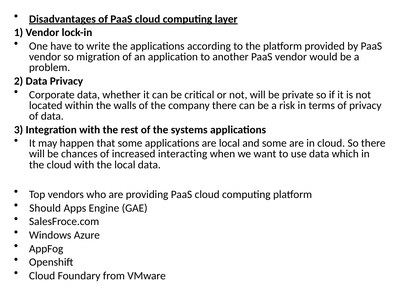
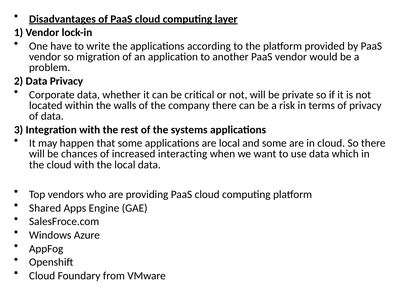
Should: Should -> Shared
